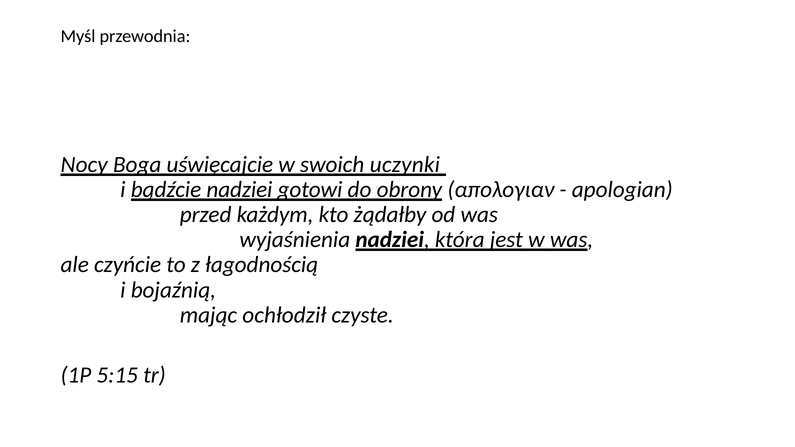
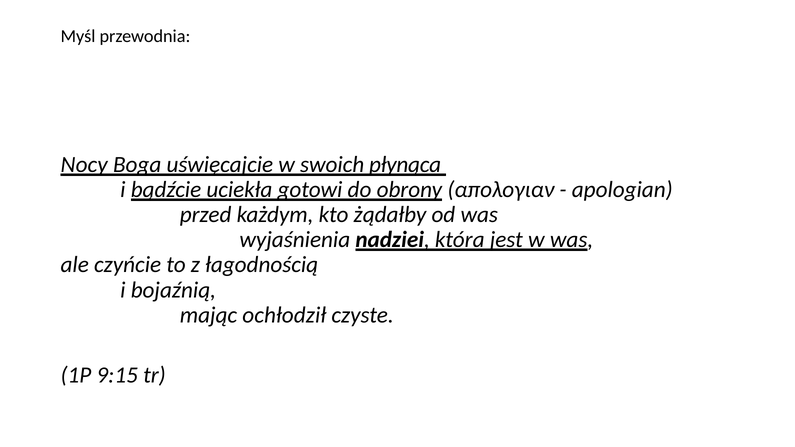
uczynki: uczynki -> płynąca
bądźcie nadziei: nadziei -> uciekła
5:15: 5:15 -> 9:15
